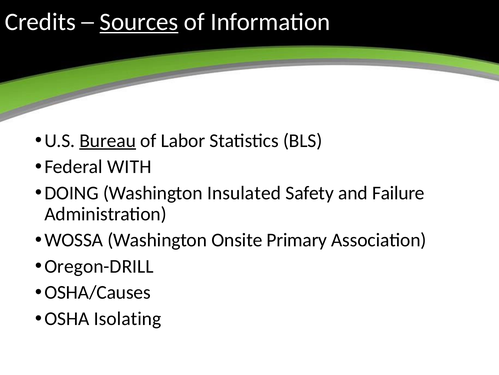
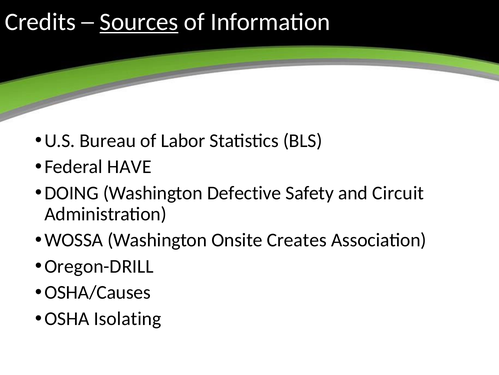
Bureau underline: present -> none
WITH: WITH -> HAVE
Insulated: Insulated -> Defective
Failure: Failure -> Circuit
Primary: Primary -> Creates
